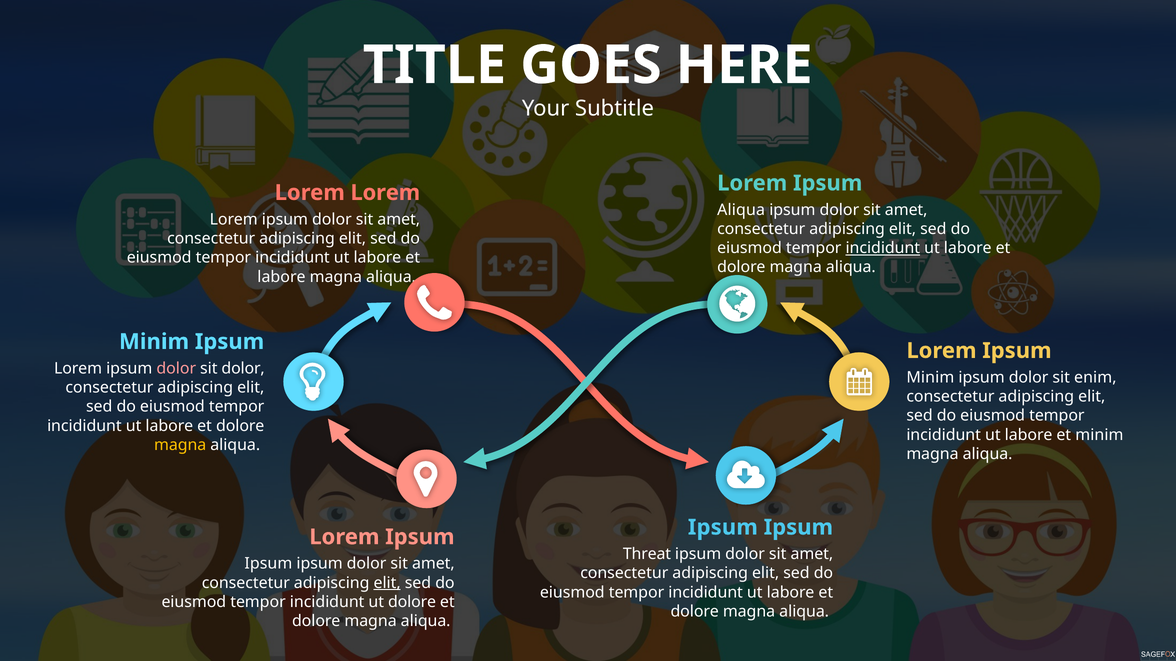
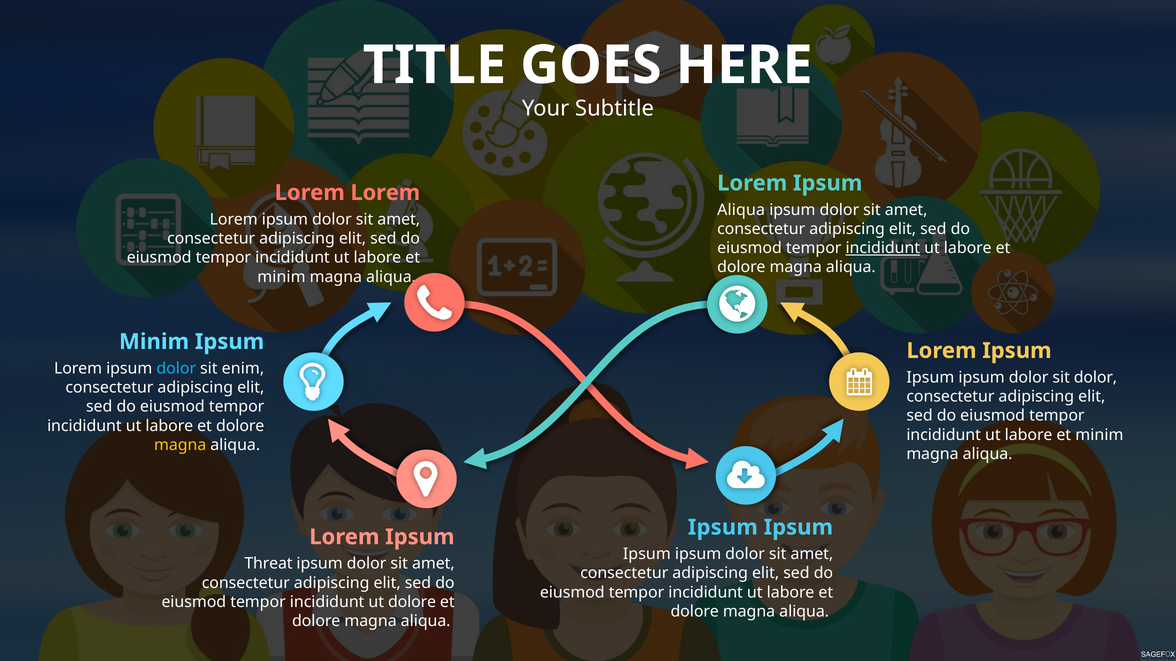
labore at (281, 277): labore -> minim
dolor at (176, 369) colour: pink -> light blue
sit dolor: dolor -> enim
Minim at (930, 378): Minim -> Ipsum
sit enim: enim -> dolor
Threat at (647, 554): Threat -> Ipsum
Ipsum at (268, 564): Ipsum -> Threat
elit at (387, 583) underline: present -> none
